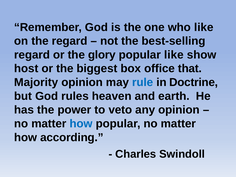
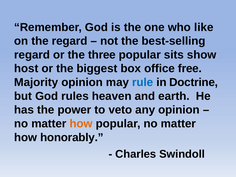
glory: glory -> three
popular like: like -> sits
that: that -> free
how at (81, 124) colour: blue -> orange
according: according -> honorably
